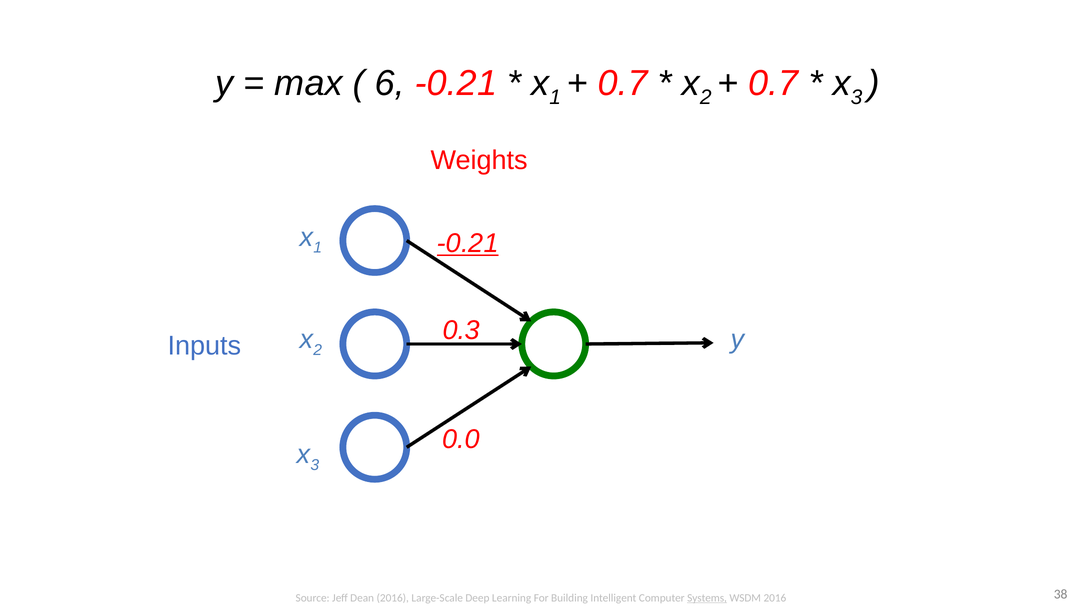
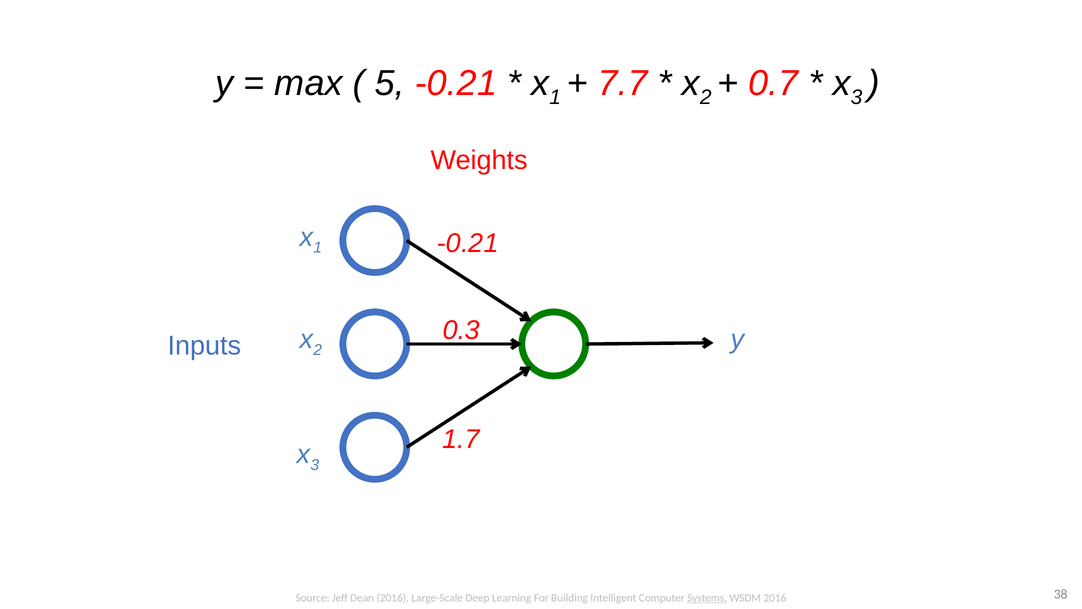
6: 6 -> 5
0.7 at (623, 83): 0.7 -> 7.7
-0.21 at (468, 243) underline: present -> none
0.0: 0.0 -> 1.7
